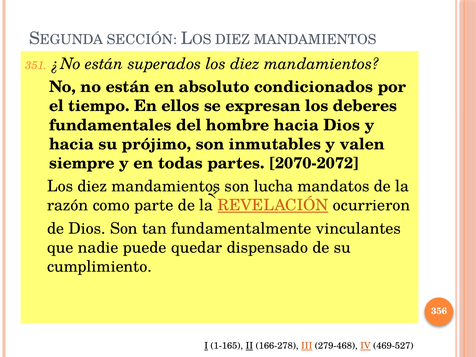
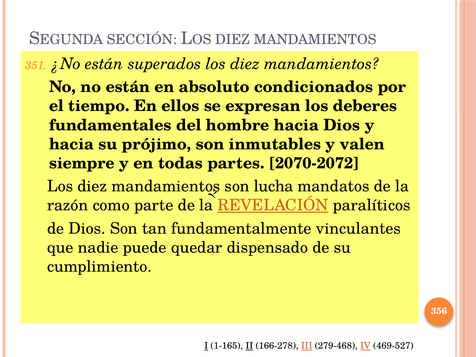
ocurrieron: ocurrieron -> paralíticos
